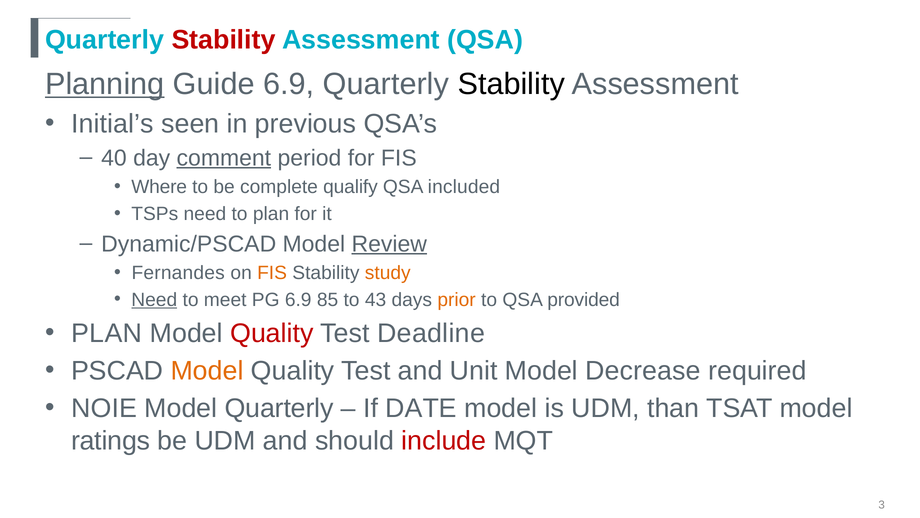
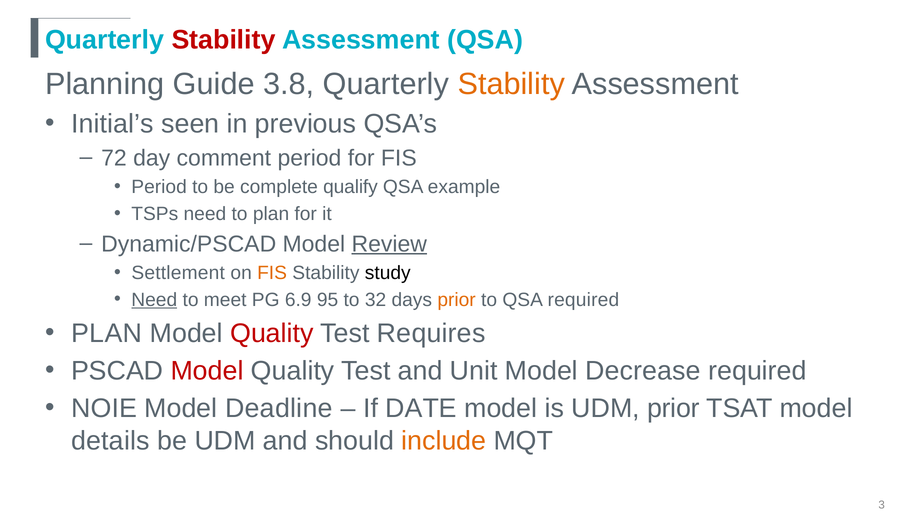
Planning underline: present -> none
Guide 6.9: 6.9 -> 3.8
Stability at (511, 84) colour: black -> orange
40: 40 -> 72
comment underline: present -> none
Where at (159, 187): Where -> Period
included: included -> example
Fernandes: Fernandes -> Settlement
study colour: orange -> black
85: 85 -> 95
43: 43 -> 32
QSA provided: provided -> required
Deadline: Deadline -> Requires
Model at (207, 371) colour: orange -> red
Model Quarterly: Quarterly -> Deadline
UDM than: than -> prior
ratings: ratings -> details
include colour: red -> orange
